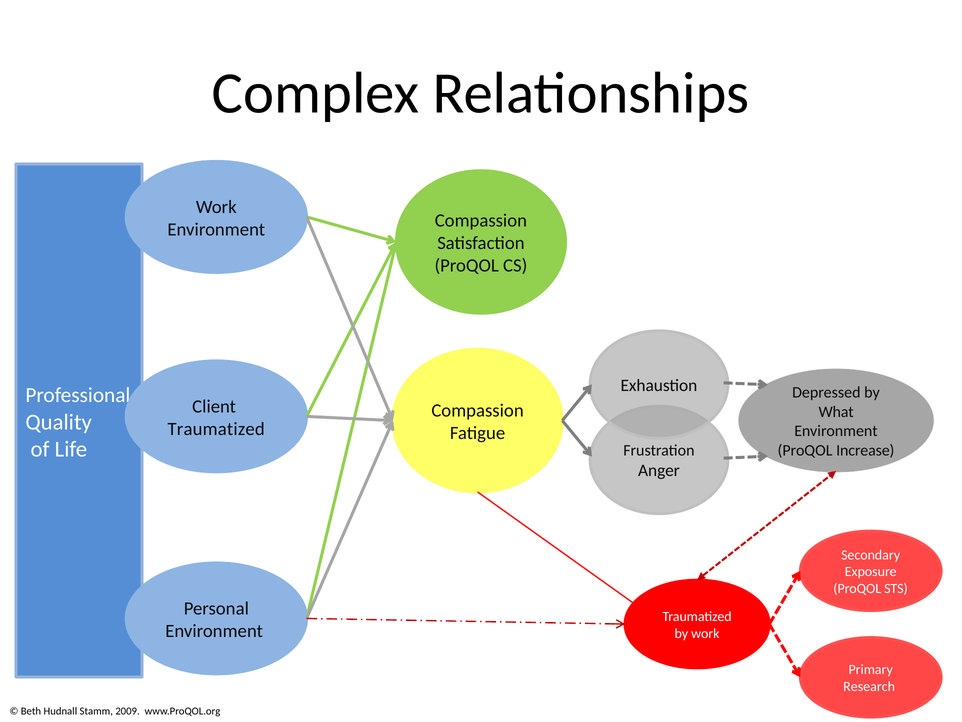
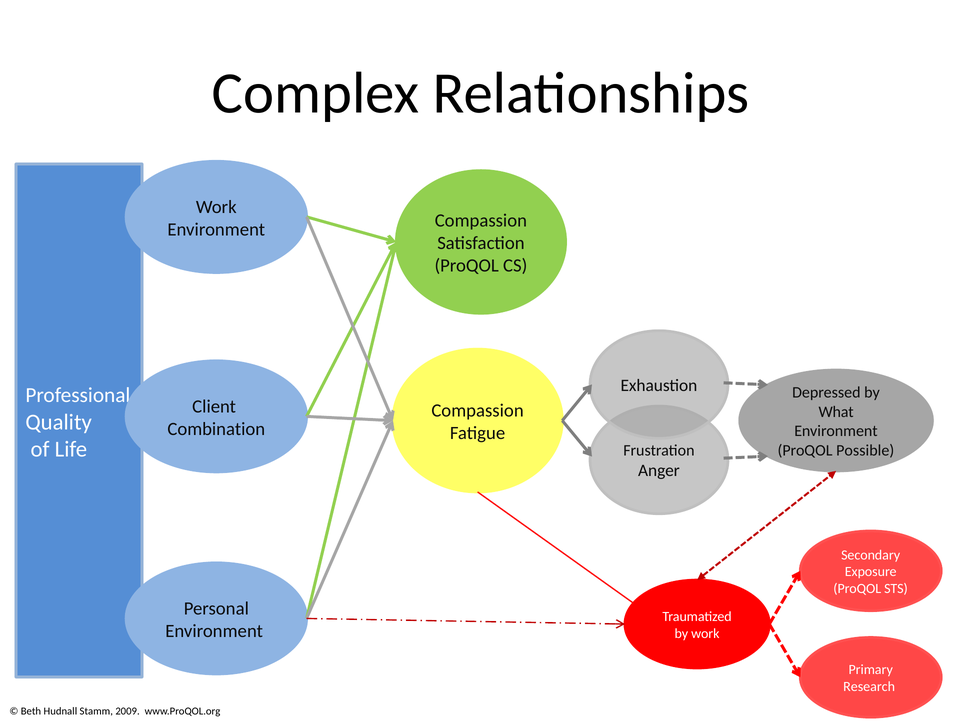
Traumatized at (216, 429): Traumatized -> Combination
Increase: Increase -> Possible
